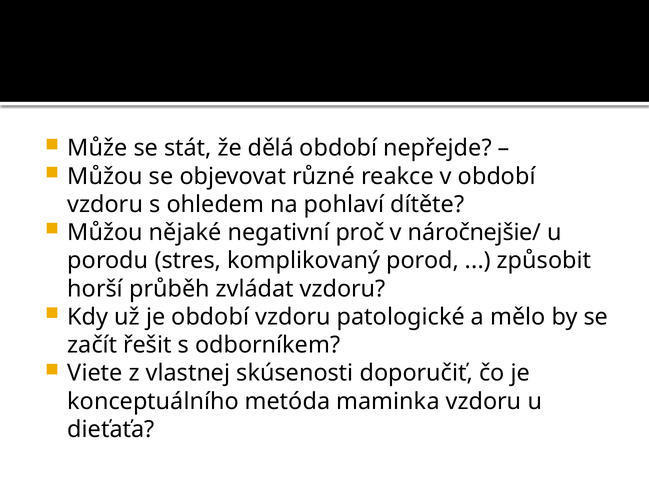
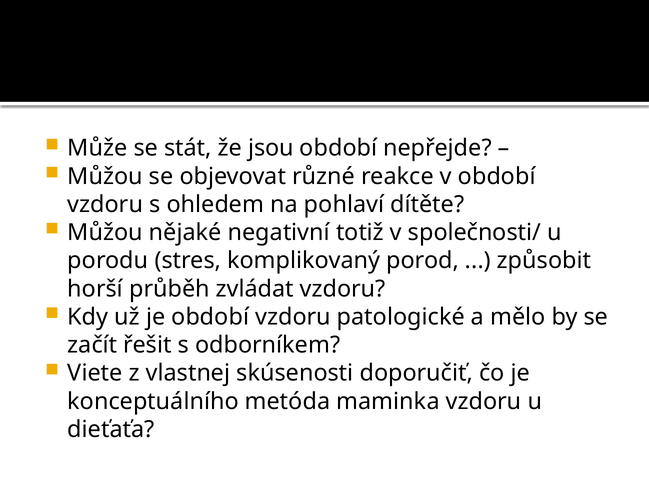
dělá: dělá -> jsou
proč: proč -> totiž
náročnejšie/: náročnejšie/ -> společnosti/
